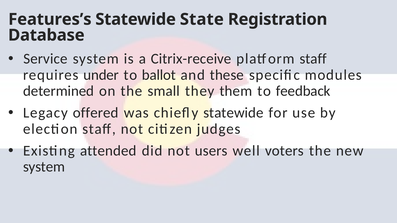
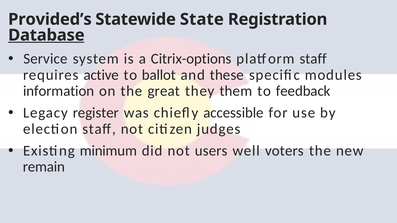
Features’s: Features’s -> Provided’s
Database underline: none -> present
Citrix-receive: Citrix-receive -> Citrix-options
under: under -> active
determined: determined -> information
small: small -> great
offered: offered -> register
chiefly statewide: statewide -> accessible
attended: attended -> minimum
system at (44, 167): system -> remain
